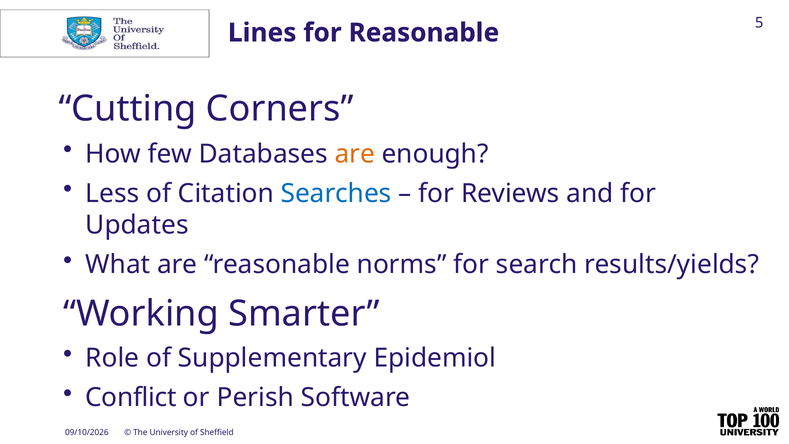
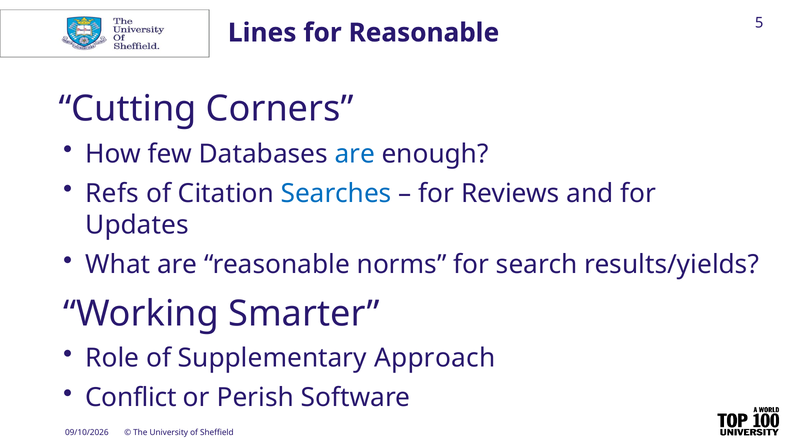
are at (355, 154) colour: orange -> blue
Less: Less -> Refs
Epidemiol: Epidemiol -> Approach
